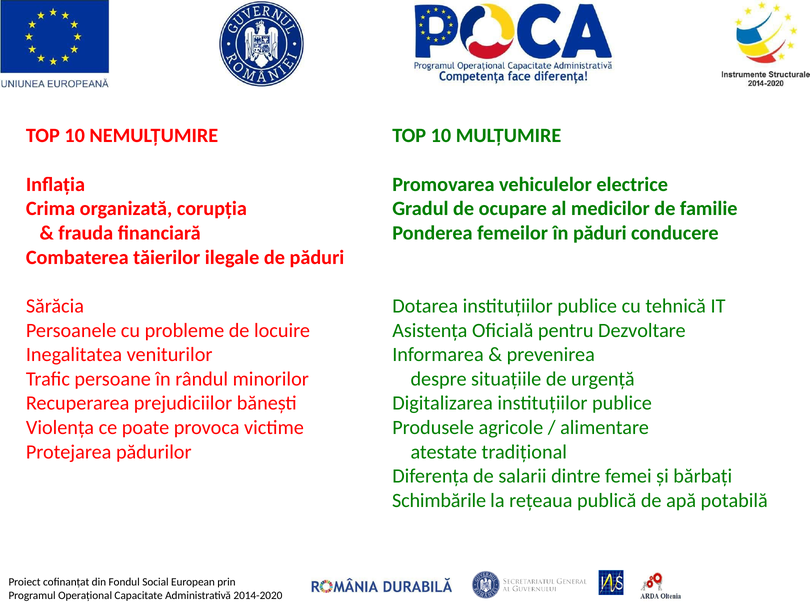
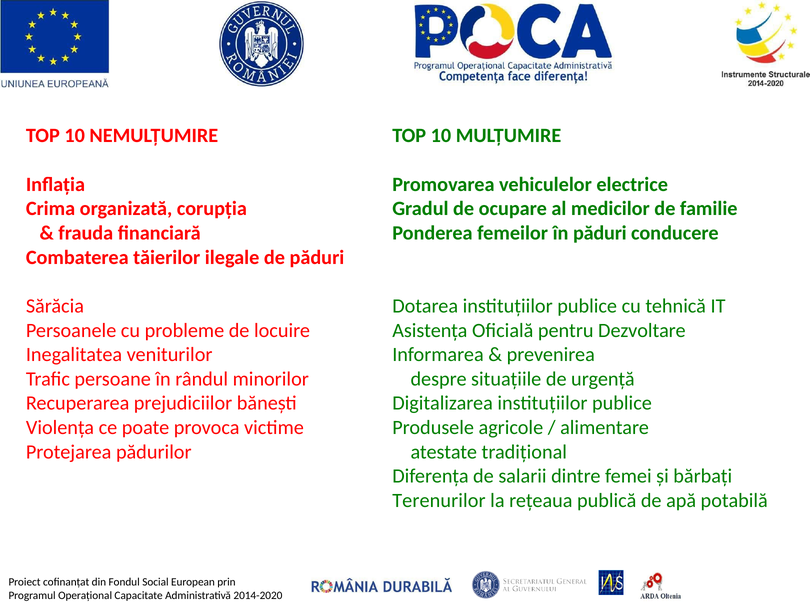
Schimbările: Schimbările -> Terenurilor
